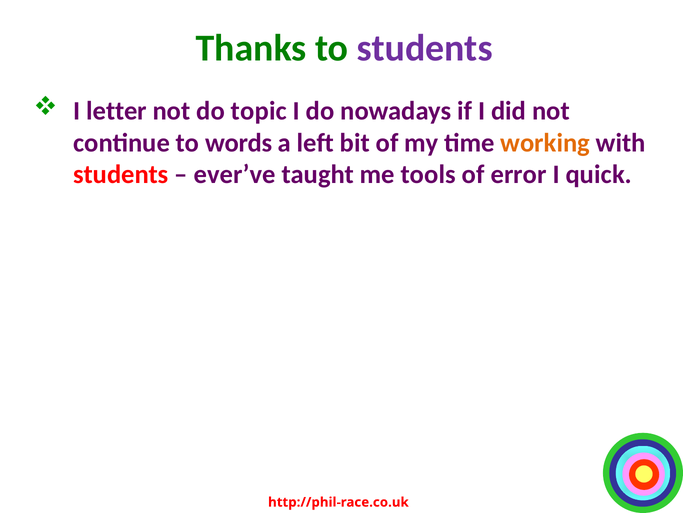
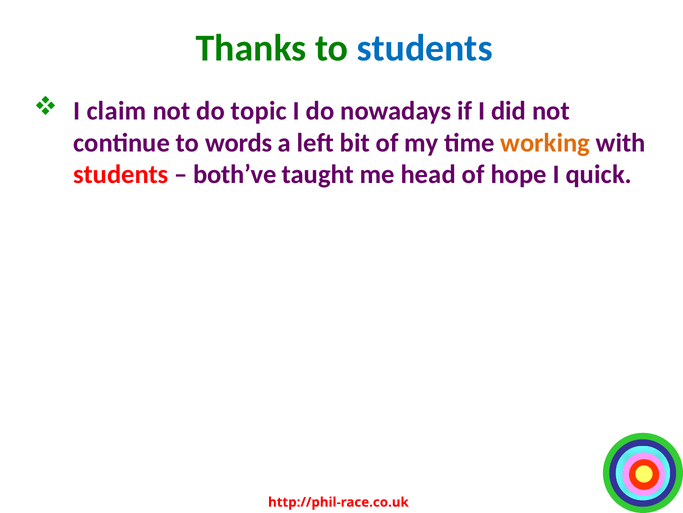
students at (425, 48) colour: purple -> blue
letter: letter -> claim
ever’ve: ever’ve -> both’ve
tools: tools -> head
error: error -> hope
